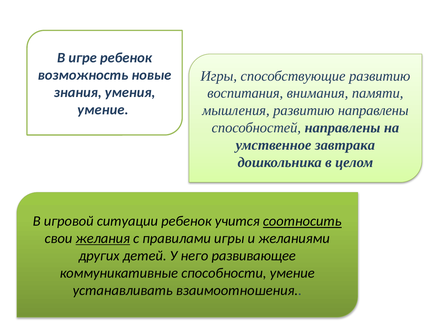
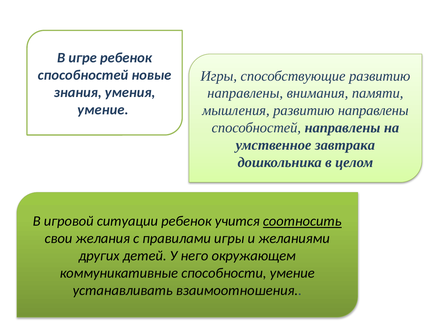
возможность at (83, 75): возможность -> способностей
воспитания at (245, 93): воспитания -> направлены
желания underline: present -> none
развивающее: развивающее -> окружающем
